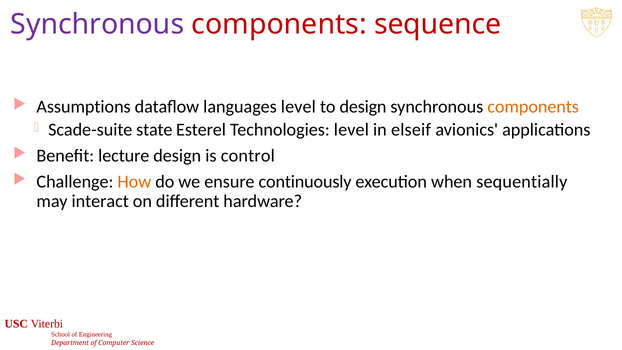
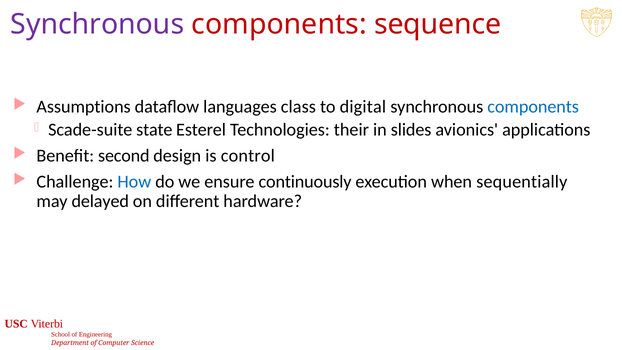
languages level: level -> class
to design: design -> digital
components at (533, 107) colour: orange -> blue
Technologies level: level -> their
elseif: elseif -> slides
lecture: lecture -> second
How colour: orange -> blue
interact: interact -> delayed
